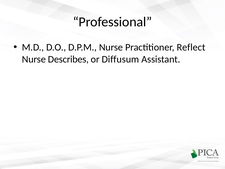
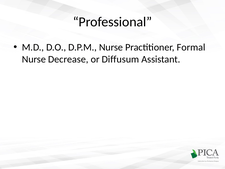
Reflect: Reflect -> Formal
Describes: Describes -> Decrease
